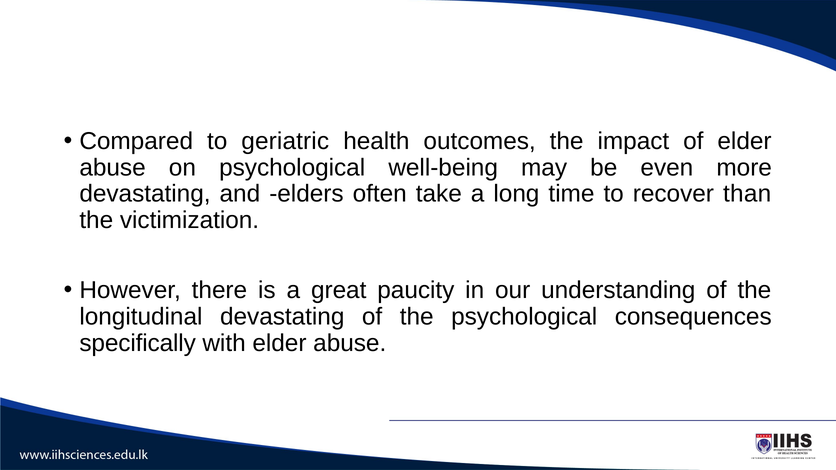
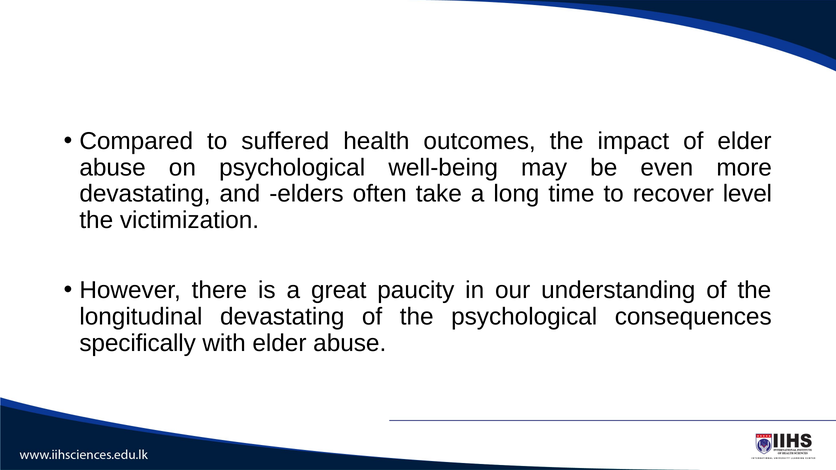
geriatric: geriatric -> suffered
than: than -> level
